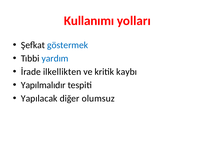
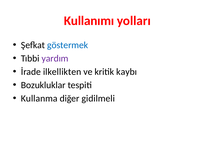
yardım colour: blue -> purple
Yapılmalıdır: Yapılmalıdır -> Bozukluklar
Yapılacak: Yapılacak -> Kullanma
olumsuz: olumsuz -> gidilmeli
